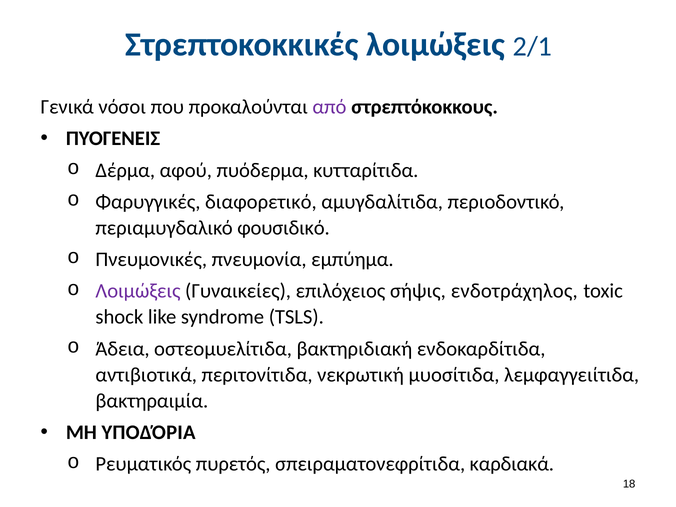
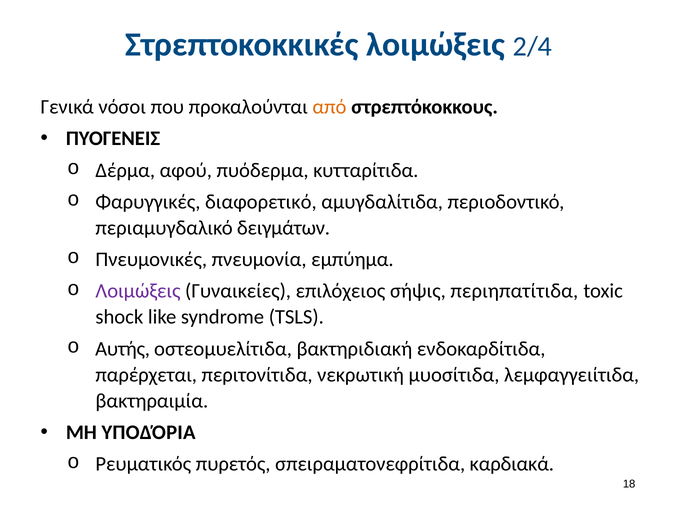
2/1: 2/1 -> 2/4
από colour: purple -> orange
φουσιδικό: φουσιδικό -> δειγμάτων
ενδοτράχηλος: ενδοτράχηλος -> περιηπατίτιδα
Άδεια: Άδεια -> Αυτής
αντιβιοτικά: αντιβιοτικά -> παρέρχεται
